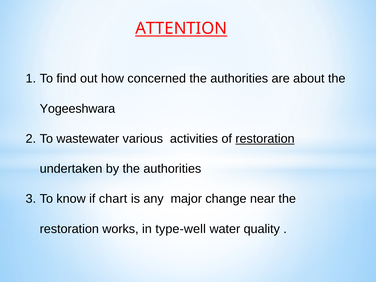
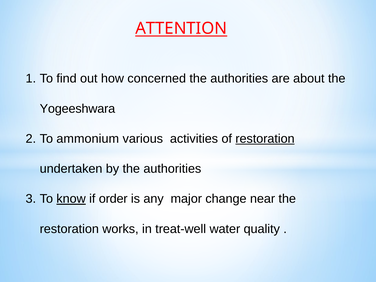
wastewater: wastewater -> ammonium
know underline: none -> present
chart: chart -> order
type-well: type-well -> treat-well
